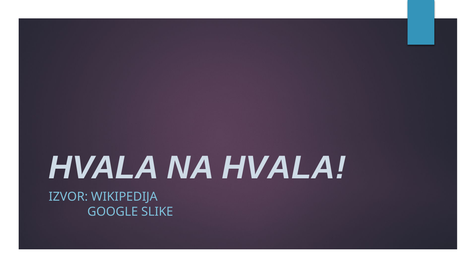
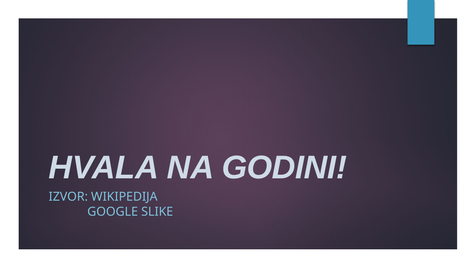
NA HVALA: HVALA -> GODINI
